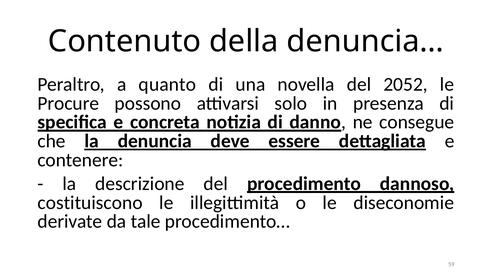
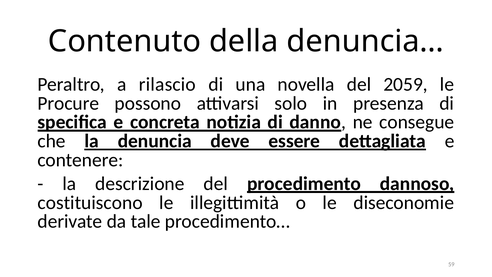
quanto: quanto -> rilascio
2052: 2052 -> 2059
